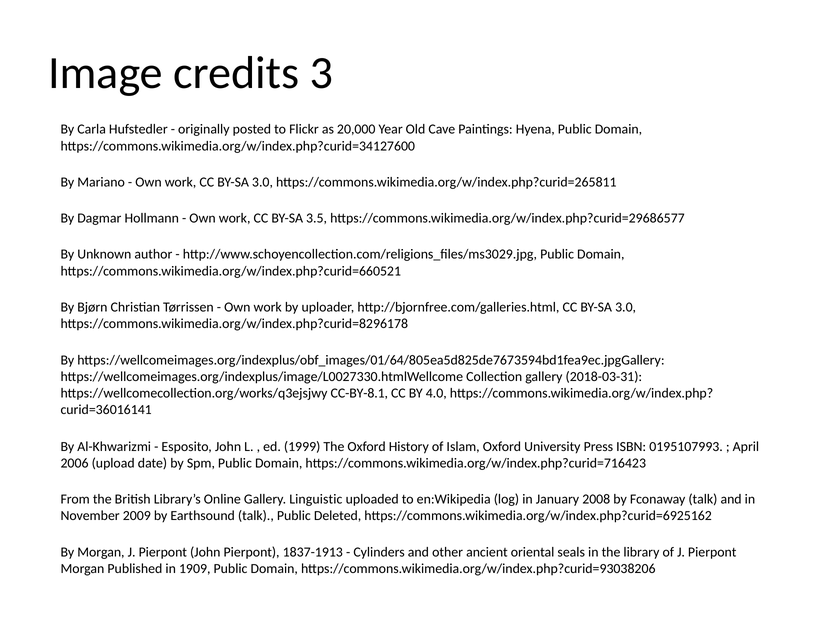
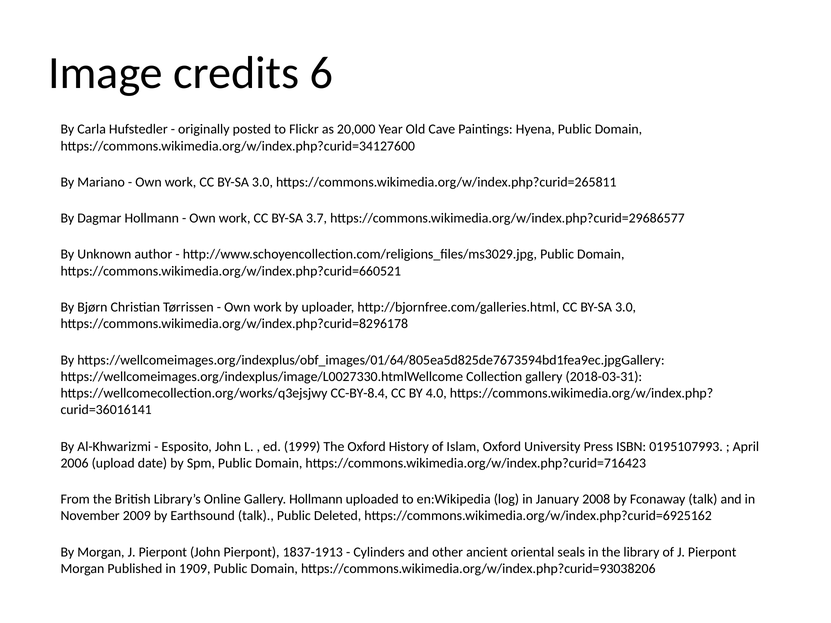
3: 3 -> 6
3.5: 3.5 -> 3.7
CC-BY-8.1: CC-BY-8.1 -> CC-BY-8.4
Gallery Linguistic: Linguistic -> Hollmann
